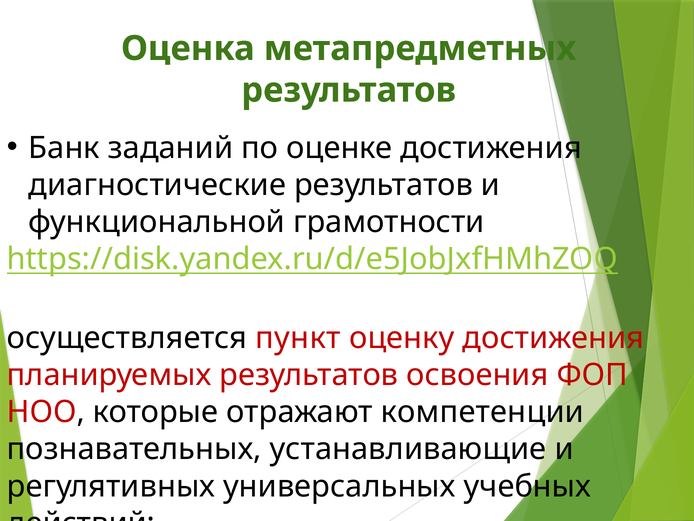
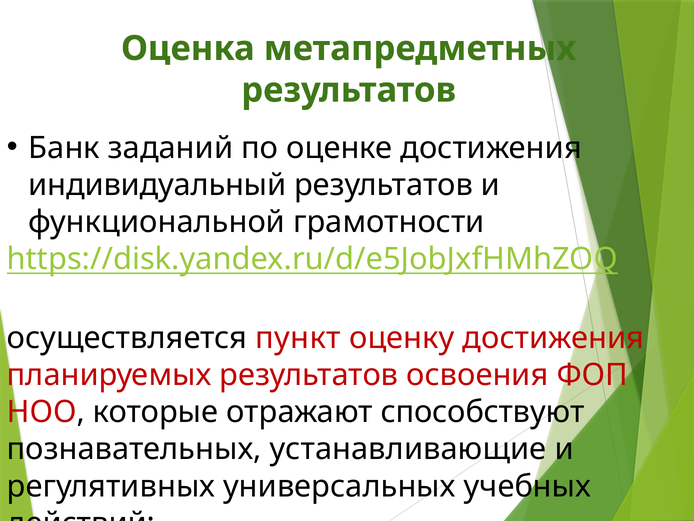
диагностические: диагностические -> индивидуальный
компетенции: компетенции -> способствуют
